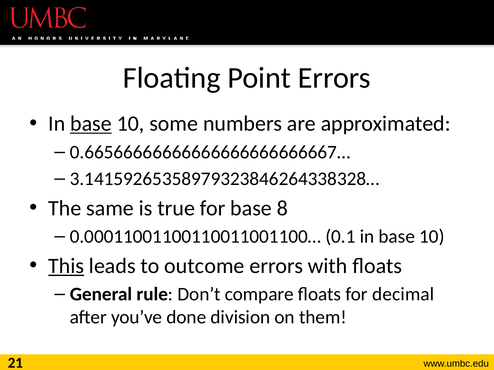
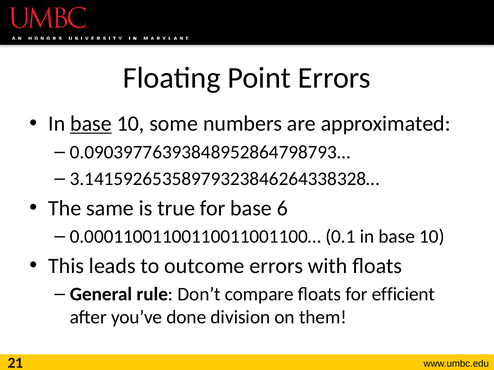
0.66566666666666666666666667…: 0.66566666666666666666666667… -> 0.09039776393848952864798793…
8: 8 -> 6
This underline: present -> none
decimal: decimal -> efficient
